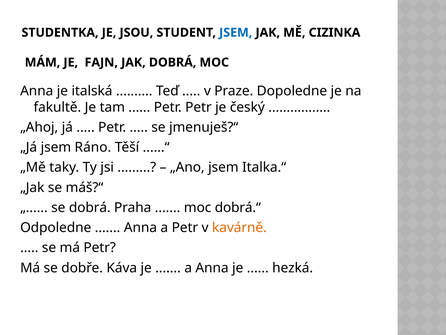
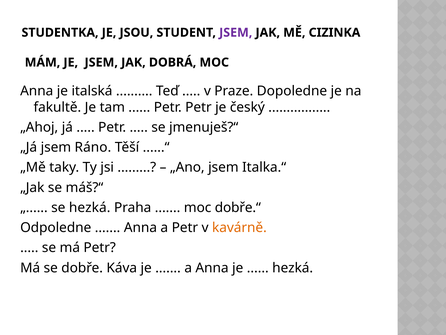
JSEM at (236, 33) colour: blue -> purple
JE FAJN: FAJN -> JSEM
se dobrá: dobrá -> hezká
dobrá.“: dobrá.“ -> dobře.“
